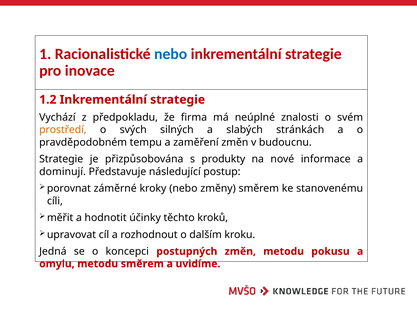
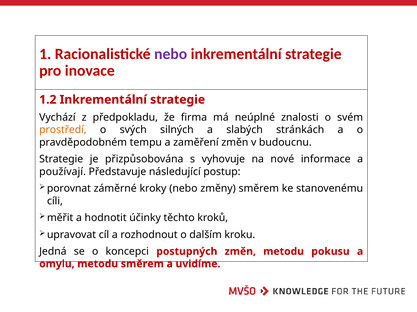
nebo at (171, 54) colour: blue -> purple
produkty: produkty -> vyhovuje
dominují: dominují -> používají
